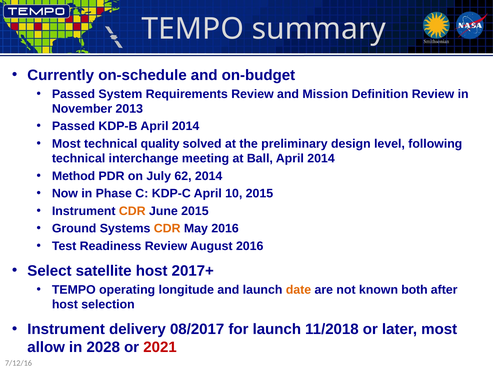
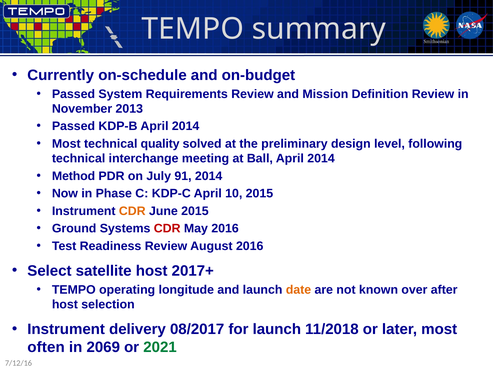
62: 62 -> 91
CDR at (167, 229) colour: orange -> red
both: both -> over
allow: allow -> often
2028: 2028 -> 2069
2021 colour: red -> green
